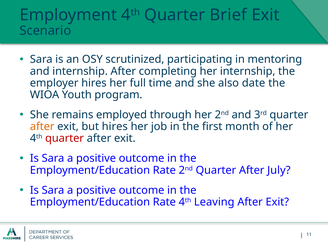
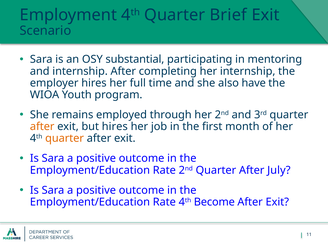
scrutinized: scrutinized -> substantial
date: date -> have
quarter at (65, 138) colour: red -> orange
Leaving: Leaving -> Become
